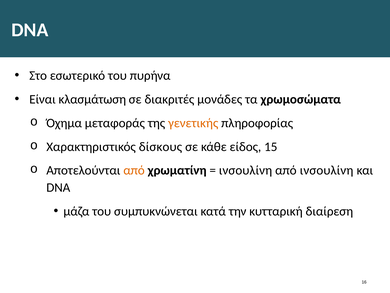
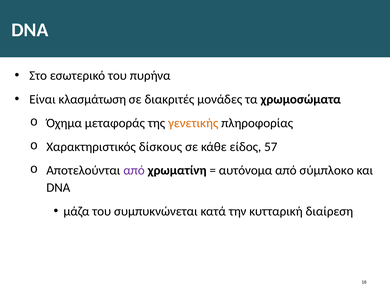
15: 15 -> 57
από at (134, 170) colour: orange -> purple
ινσουλίνη at (245, 170): ινσουλίνη -> αυτόνομα
από ινσουλίνη: ινσουλίνη -> σύμπλοκο
